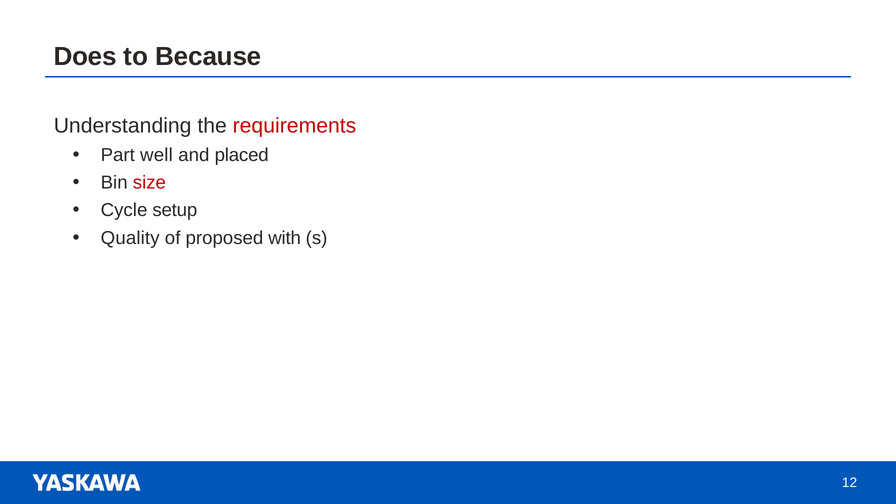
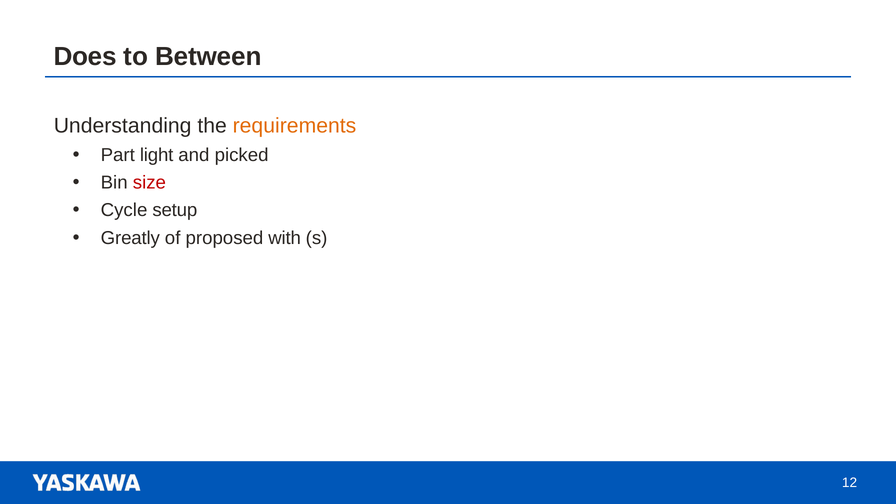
Because: Because -> Between
requirements colour: red -> orange
well: well -> light
placed: placed -> picked
Quality: Quality -> Greatly
